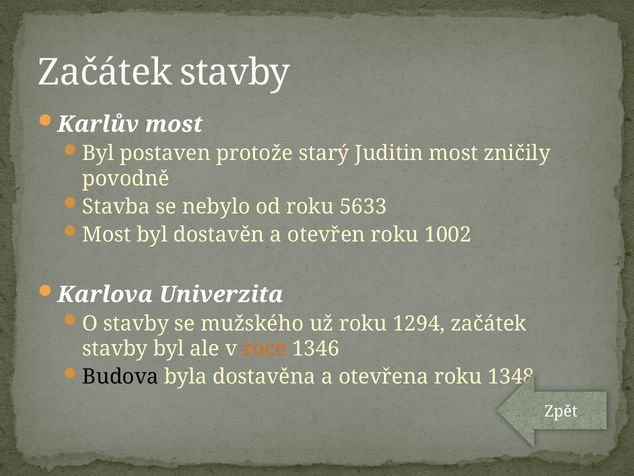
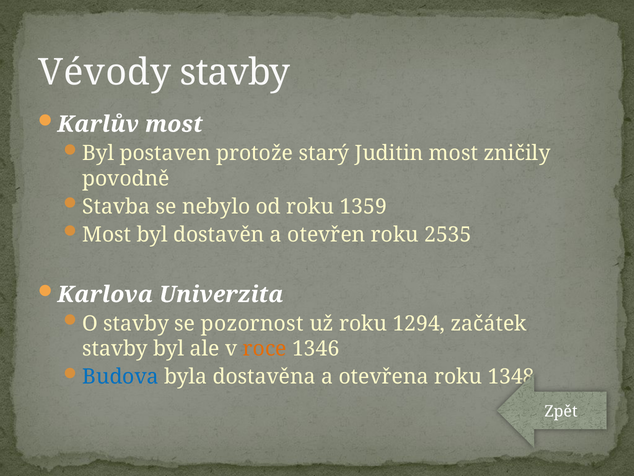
Začátek at (105, 72): Začátek -> Vévody
5633: 5633 -> 1359
1002: 1002 -> 2535
mužského: mužského -> pozornost
Budova colour: black -> blue
